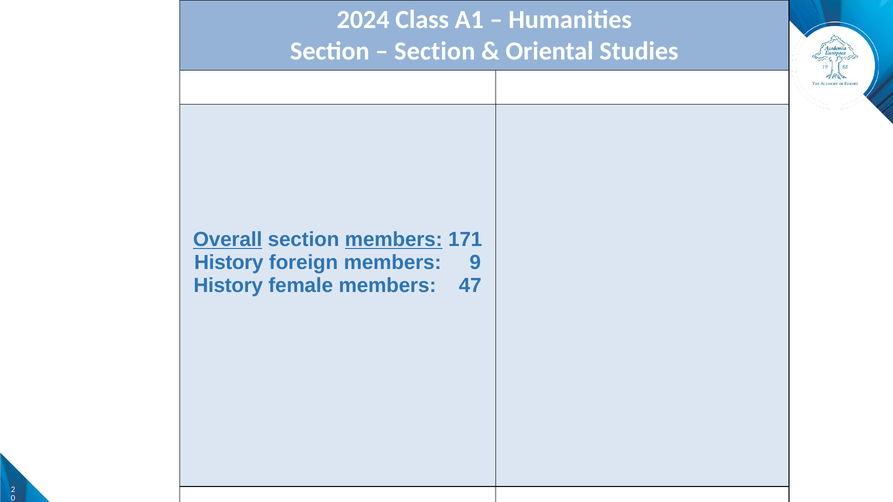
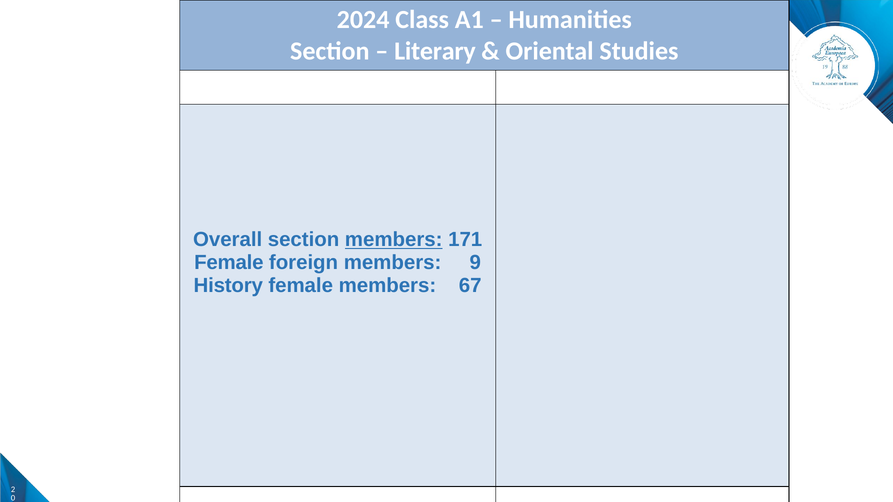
Section at (435, 51): Section -> Literary
Overall underline: present -> none
History at (229, 263): History -> Female
47: 47 -> 67
